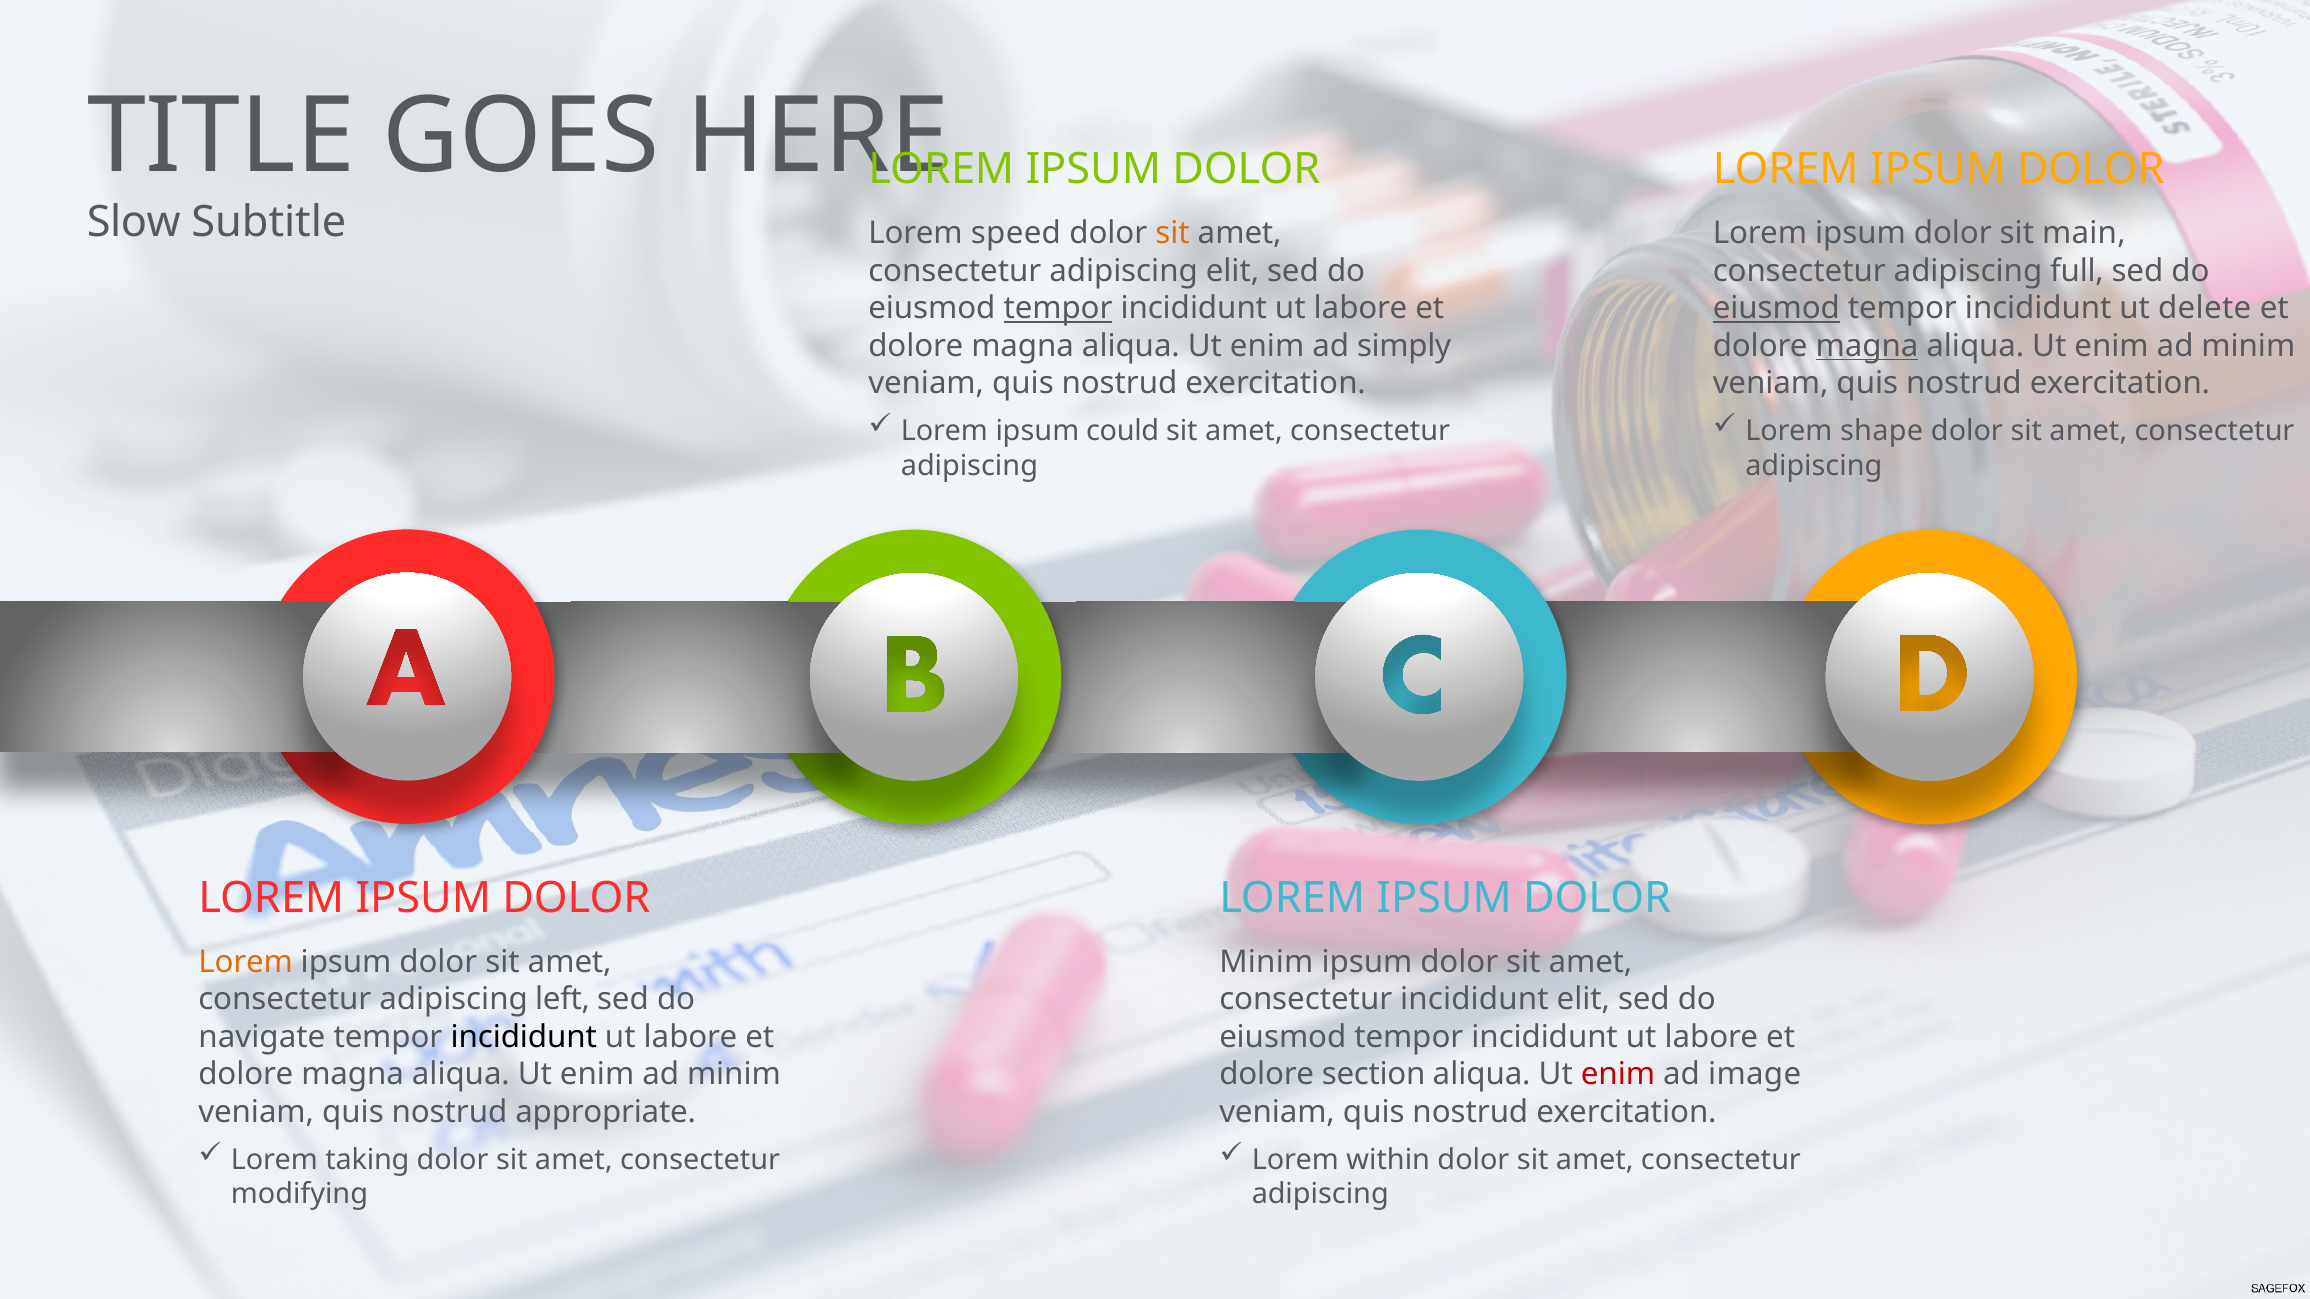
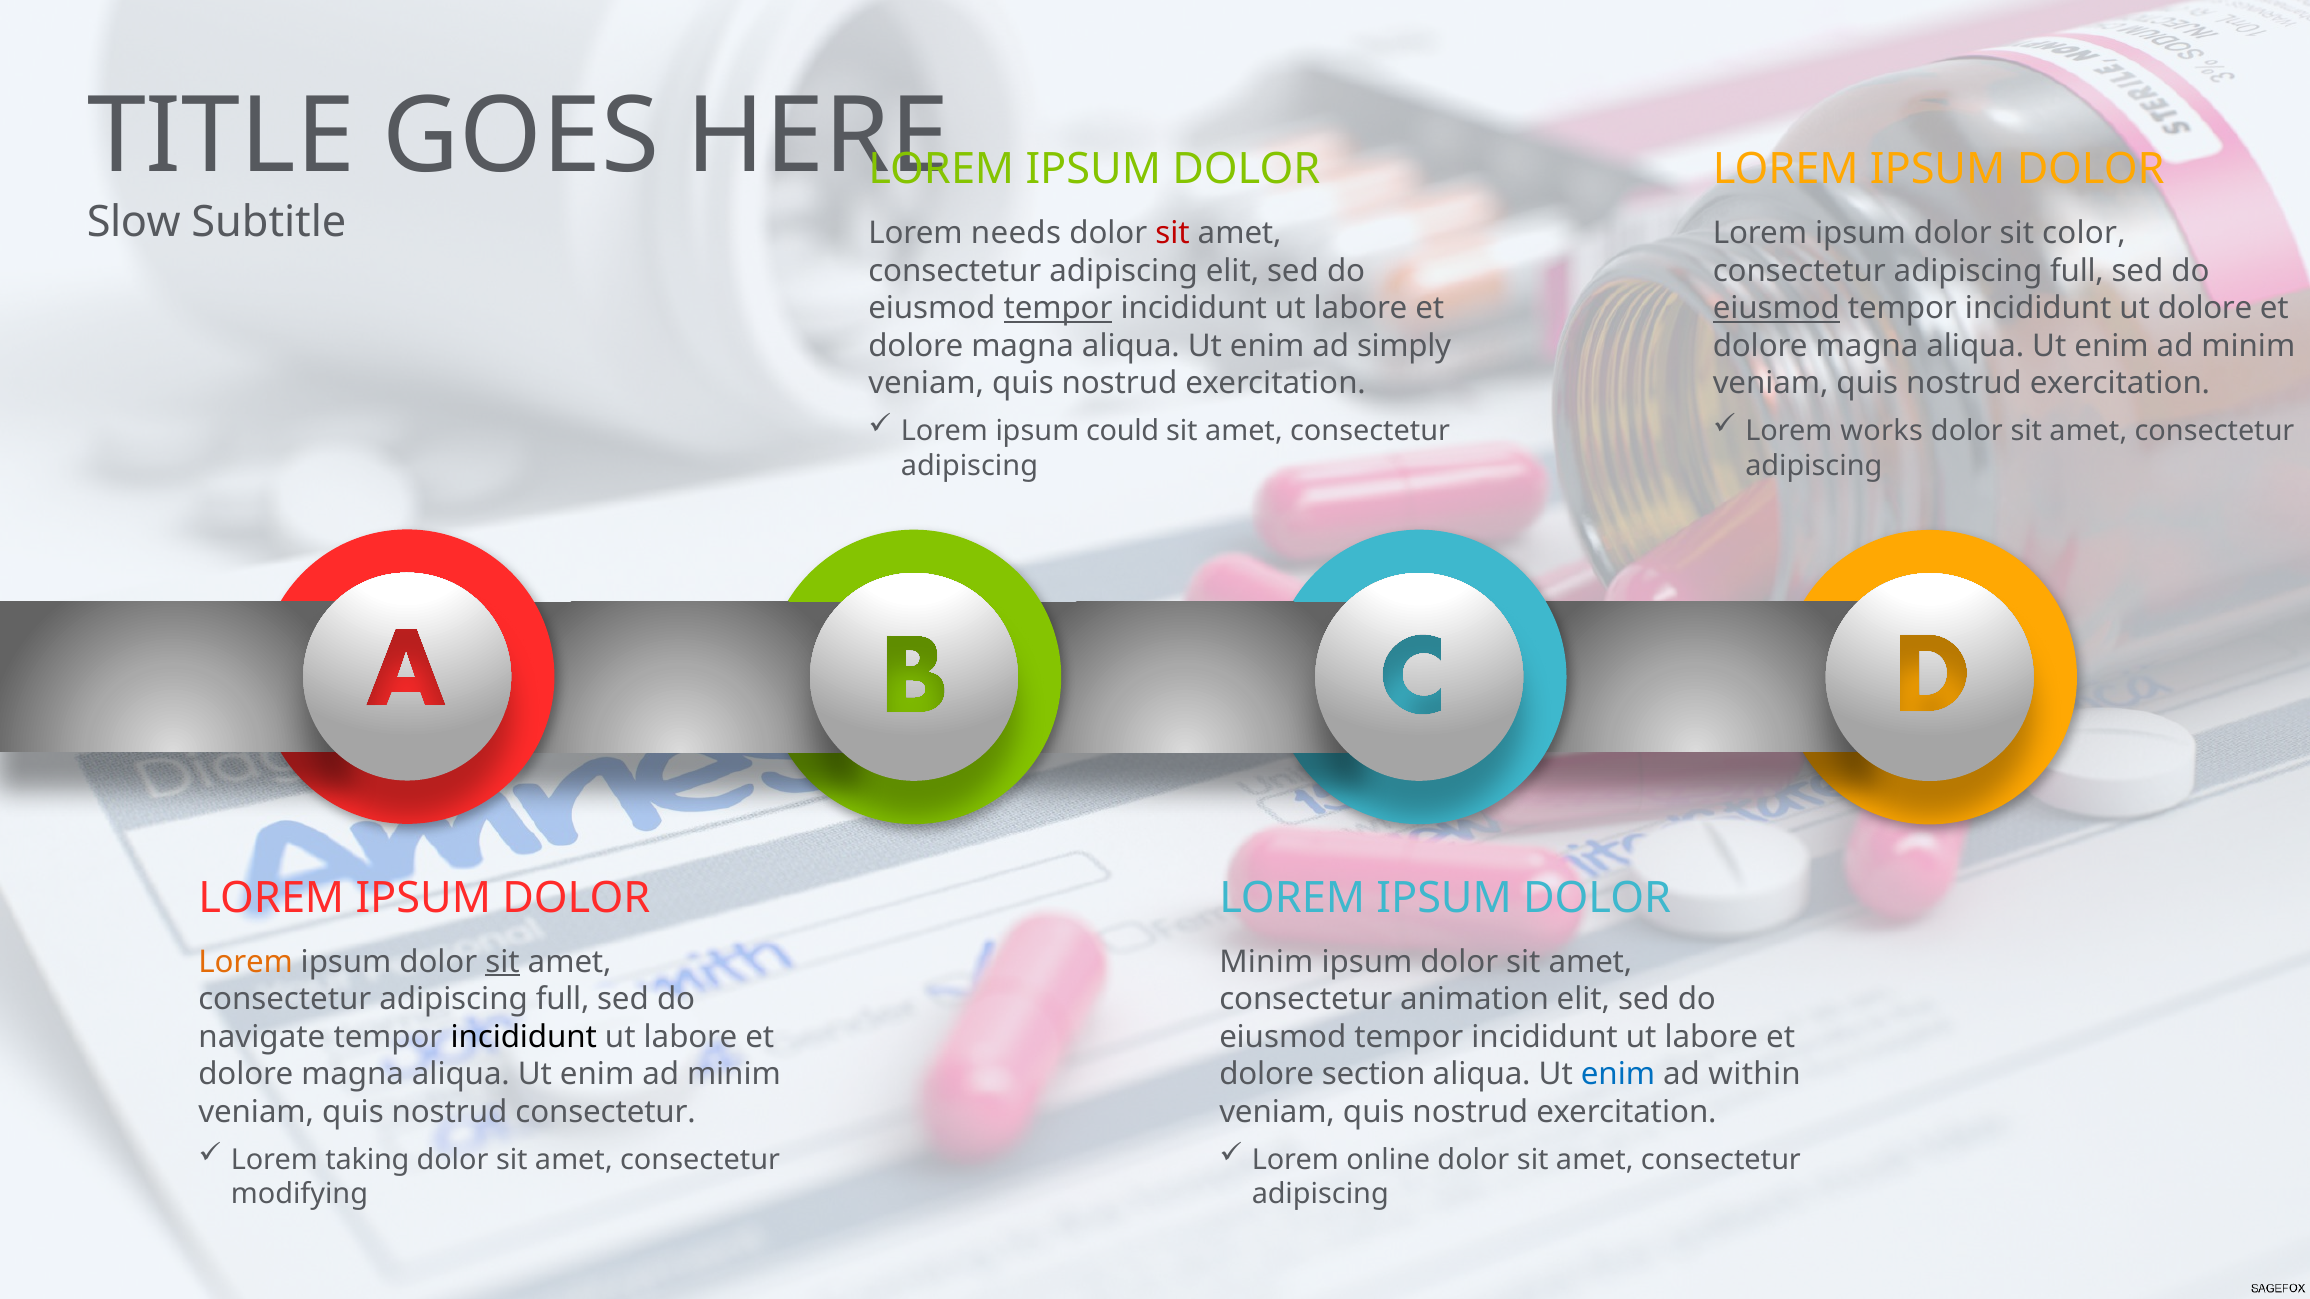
speed: speed -> needs
sit at (1172, 233) colour: orange -> red
main: main -> color
ut delete: delete -> dolore
magna at (1867, 346) underline: present -> none
shape: shape -> works
sit at (502, 962) underline: none -> present
left at (563, 1000): left -> full
consectetur incididunt: incididunt -> animation
enim at (1618, 1075) colour: red -> blue
image: image -> within
nostrud appropriate: appropriate -> consectetur
within: within -> online
